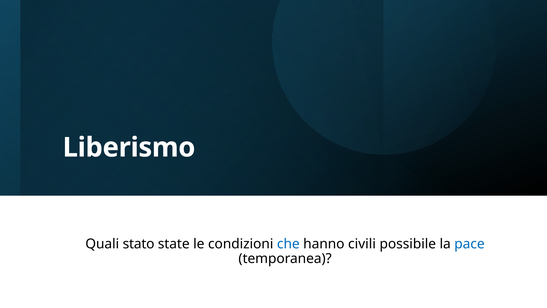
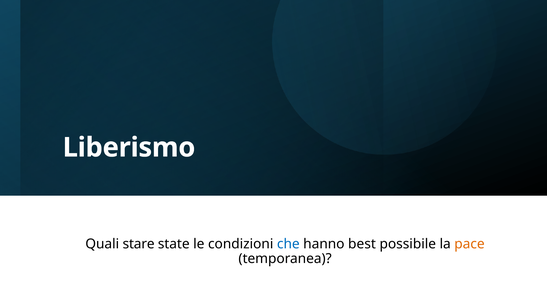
stato: stato -> stare
civili: civili -> best
pace colour: blue -> orange
